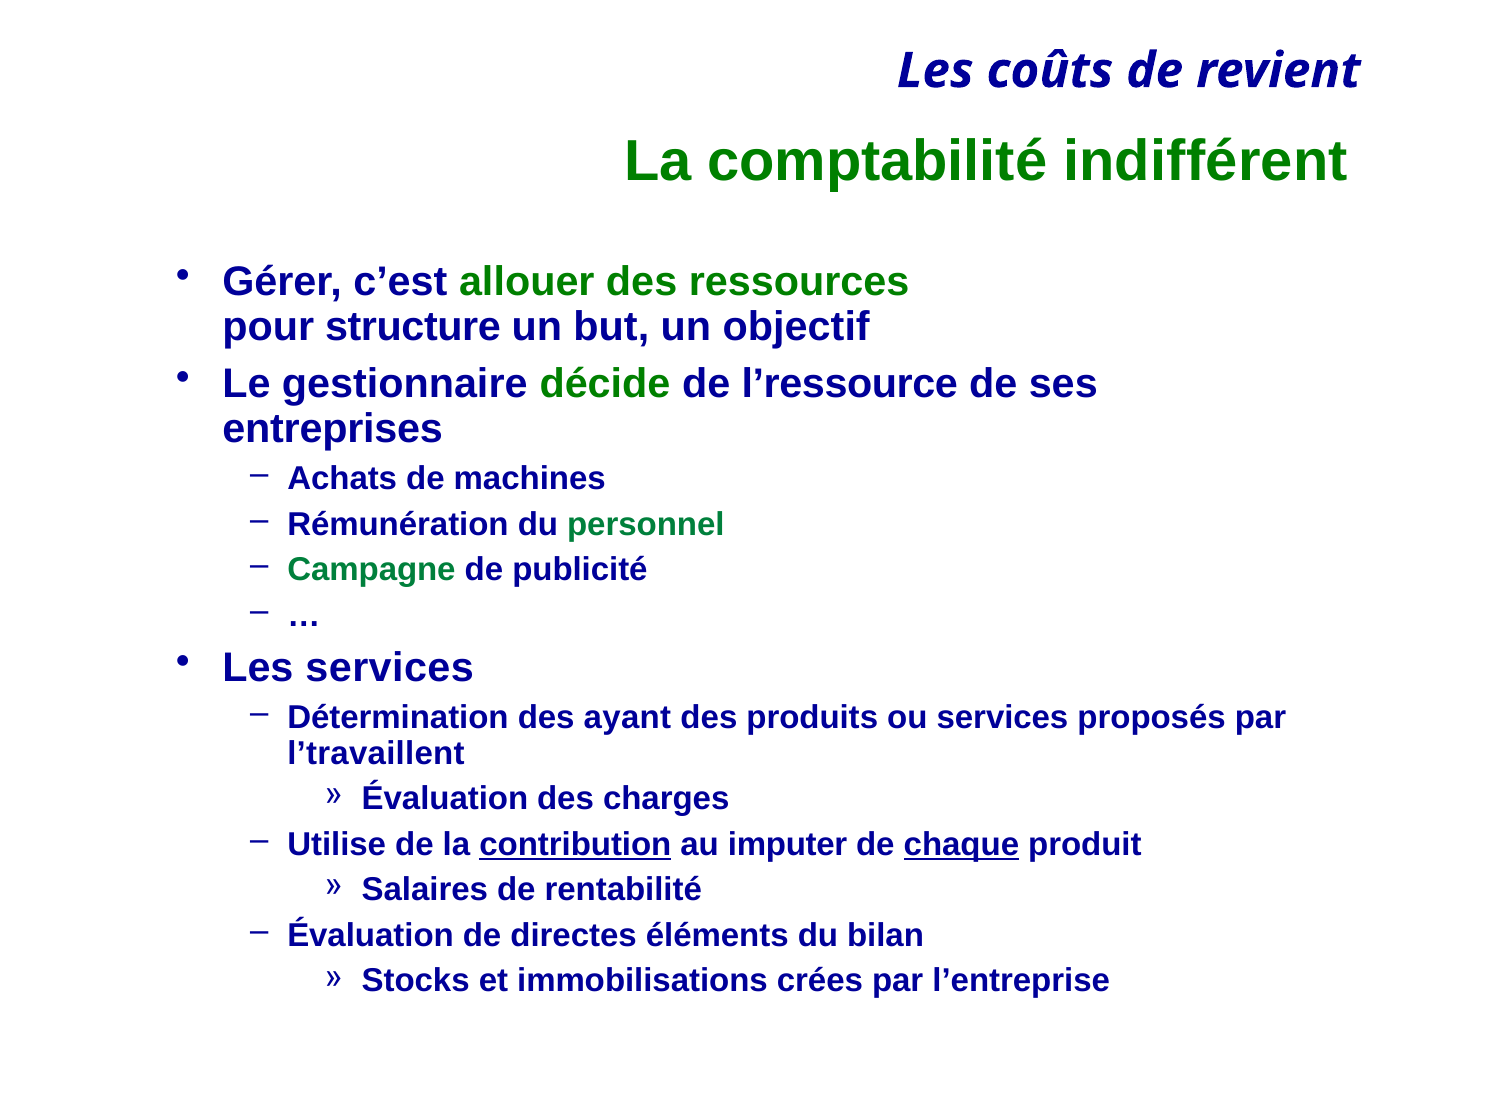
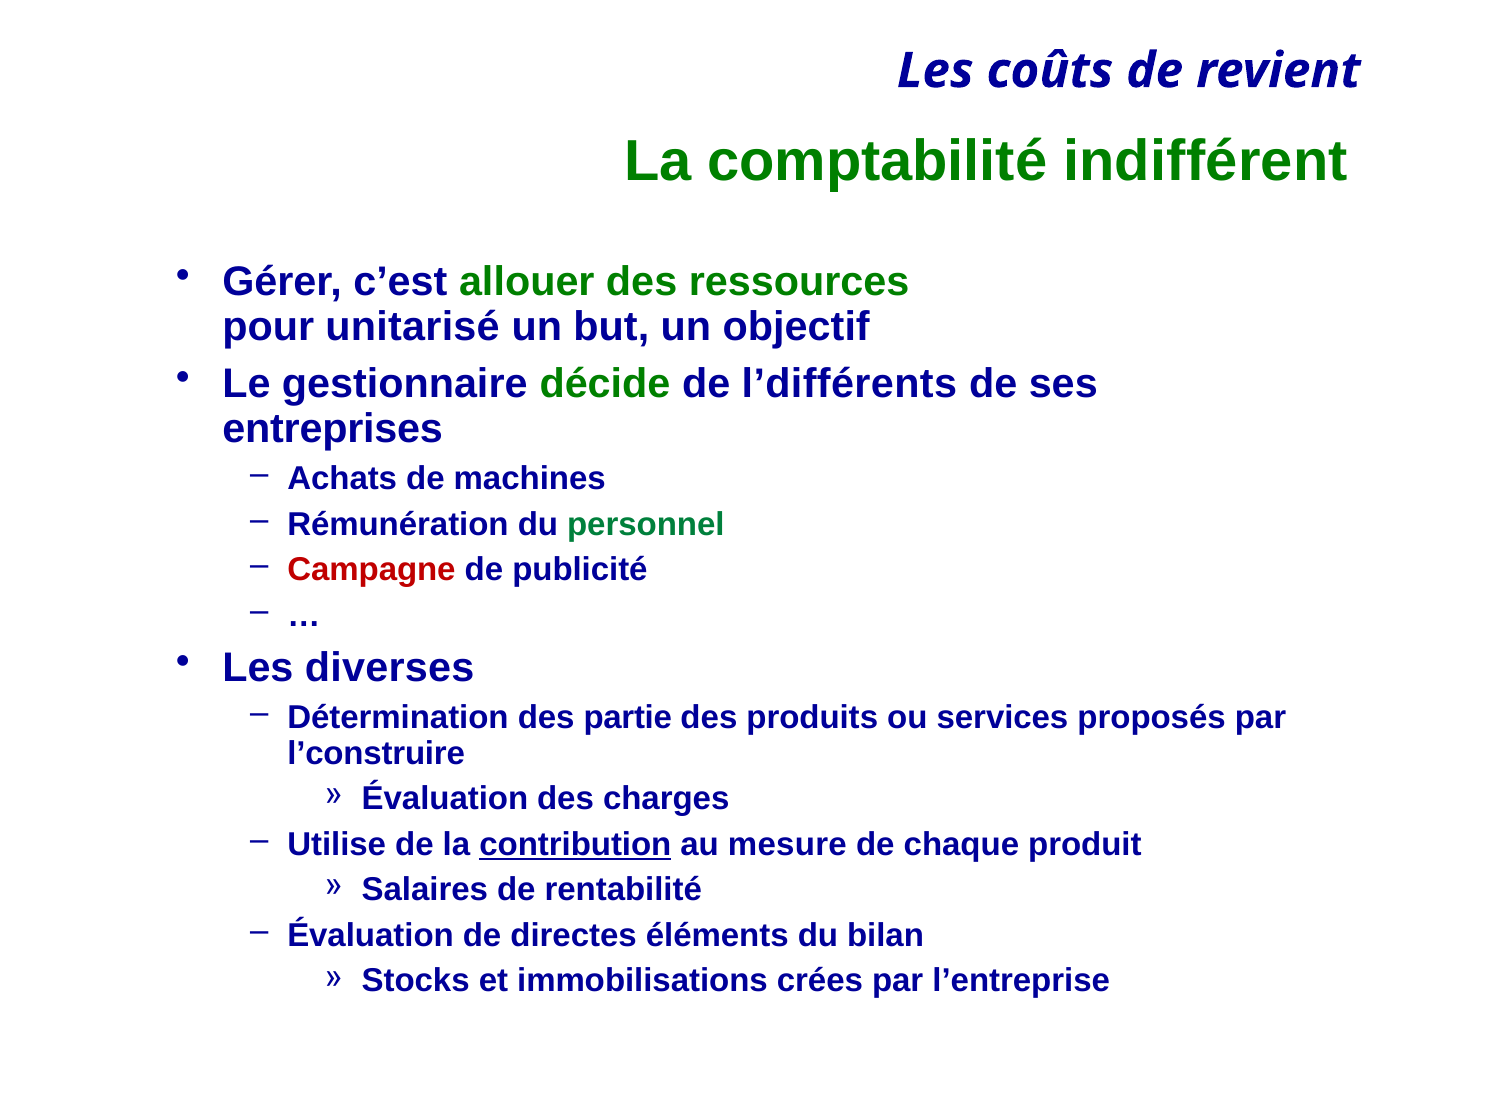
structure: structure -> unitarisé
l’ressource: l’ressource -> l’différents
Campagne colour: green -> red
Les services: services -> diverses
ayant: ayant -> partie
l’travaillent: l’travaillent -> l’construire
imputer: imputer -> mesure
chaque underline: present -> none
